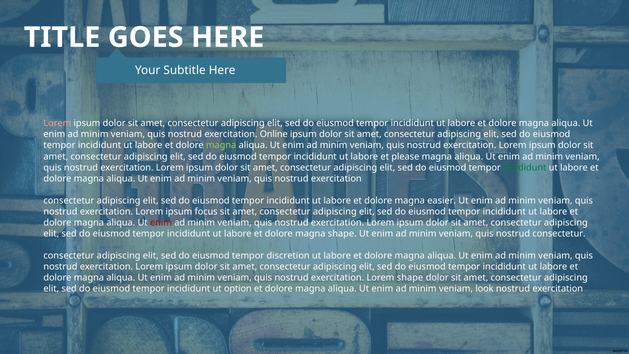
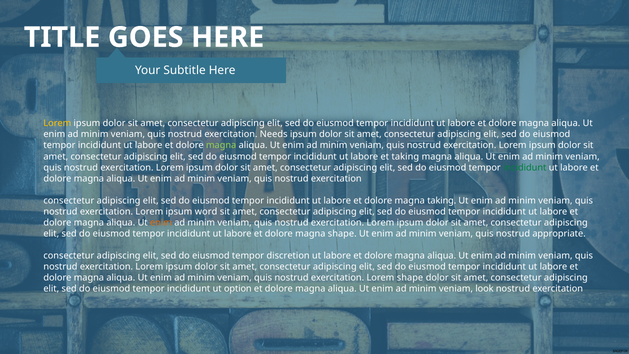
Lorem at (57, 123) colour: pink -> yellow
Online: Online -> Needs
et please: please -> taking
magna easier: easier -> taking
focus: focus -> word
enim at (161, 222) colour: red -> orange
nostrud consectetur: consectetur -> appropriate
